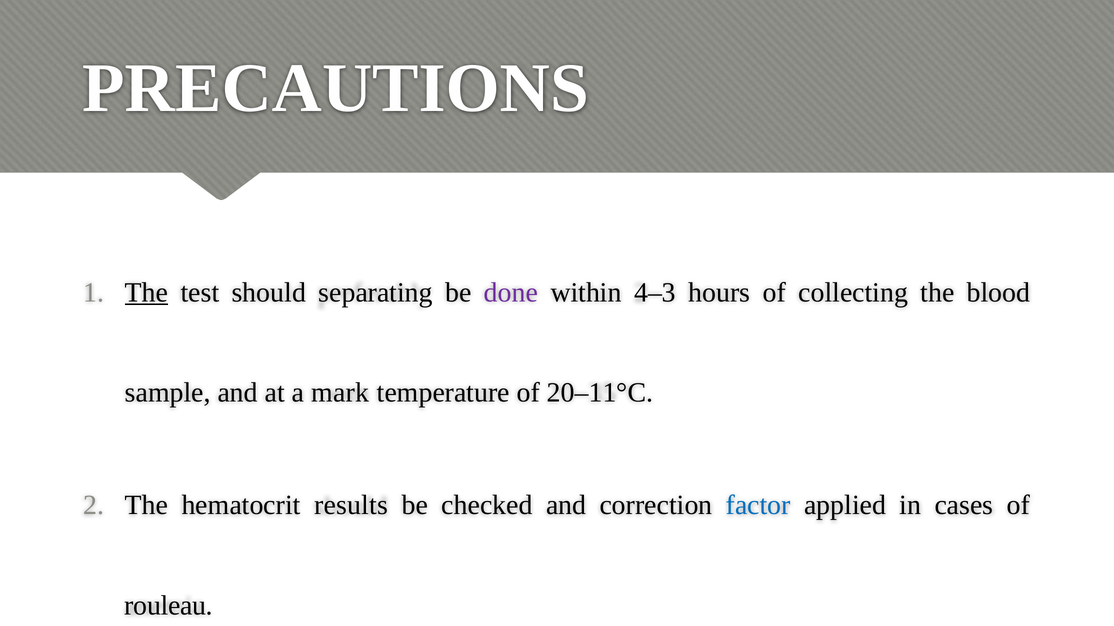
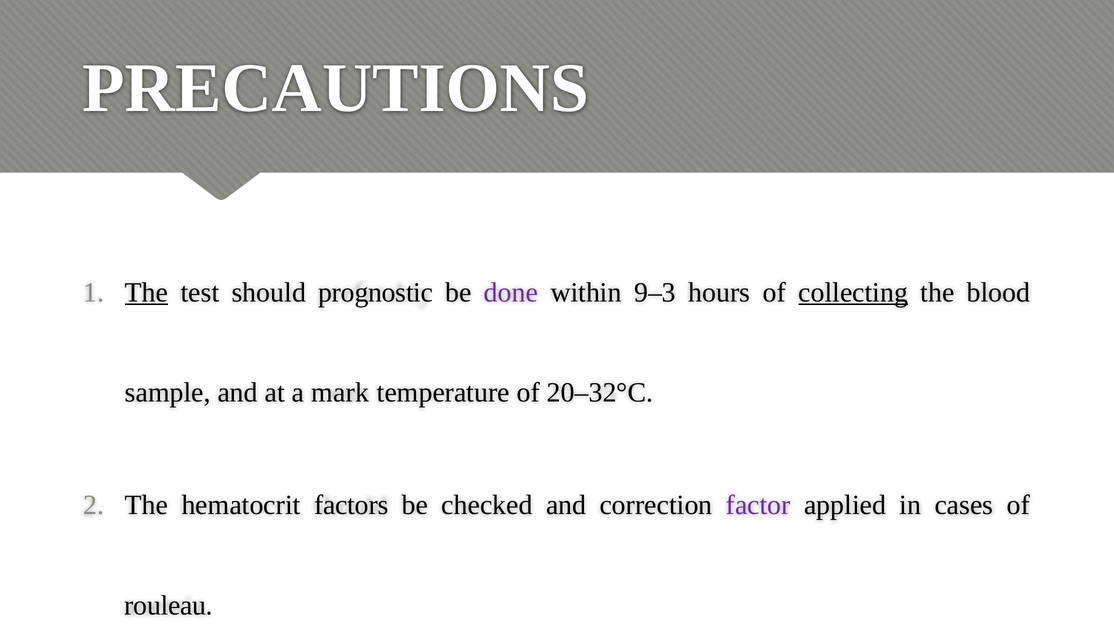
separating: separating -> prognostic
4–3: 4–3 -> 9–3
collecting underline: none -> present
20–11°C: 20–11°C -> 20–32°C
results: results -> factors
factor colour: blue -> purple
